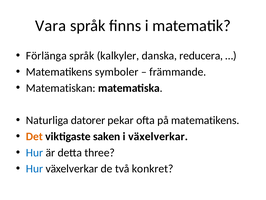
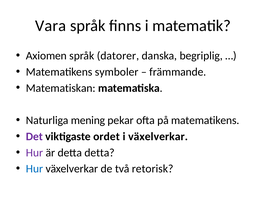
Förlänga: Förlänga -> Axiomen
kalkyler: kalkyler -> datorer
reducera: reducera -> begriplig
datorer: datorer -> mening
Det colour: orange -> purple
saken: saken -> ordet
Hur at (34, 152) colour: blue -> purple
detta three: three -> detta
konkret: konkret -> retorisk
